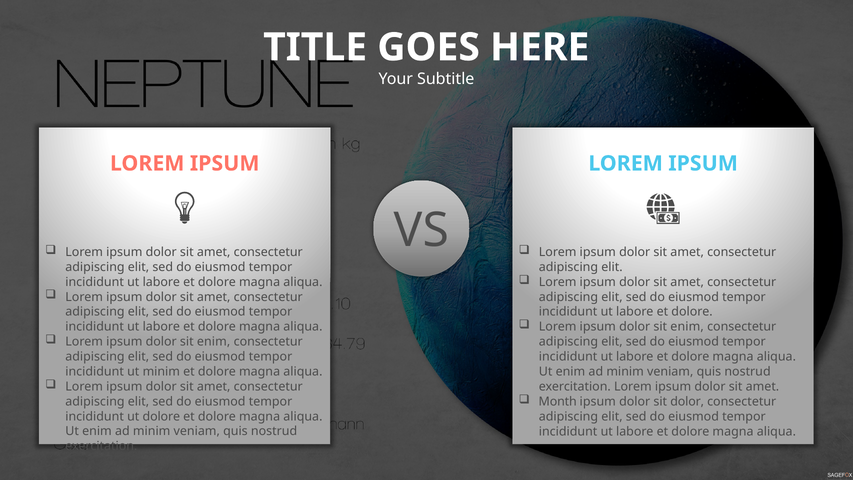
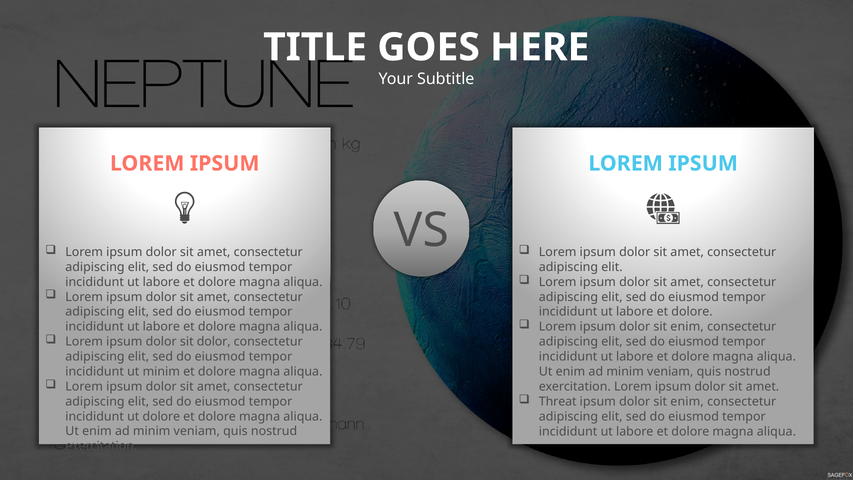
enim at (214, 342): enim -> dolor
Month: Month -> Threat
dolor at (687, 401): dolor -> enim
